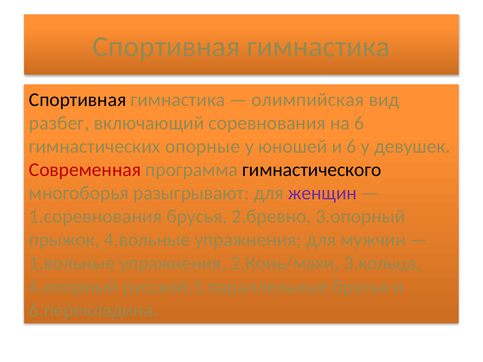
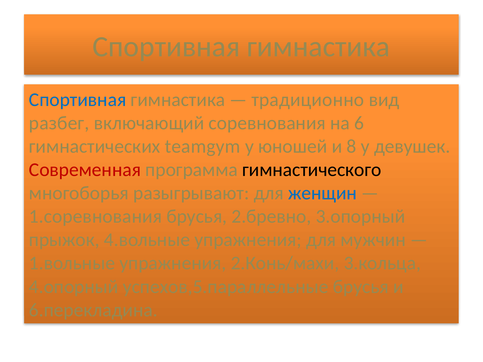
Спортивная at (78, 100) colour: black -> blue
олимпийская: олимпийская -> традиционно
опорные: опорные -> teamgym
и 6: 6 -> 8
женщин colour: purple -> blue
русской,5.параллельные: русской,5.параллельные -> успехов,5.параллельные
